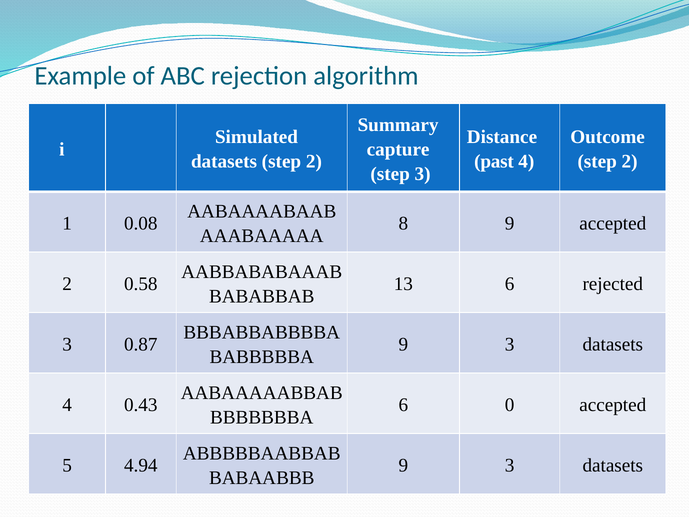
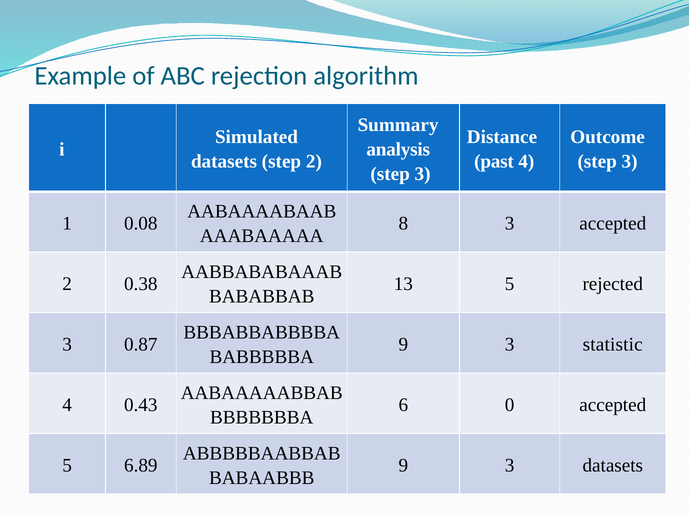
capture: capture -> analysis
2 at (630, 161): 2 -> 3
8 9: 9 -> 3
0.58: 0.58 -> 0.38
13 6: 6 -> 5
datasets at (613, 344): datasets -> statistic
4.94: 4.94 -> 6.89
